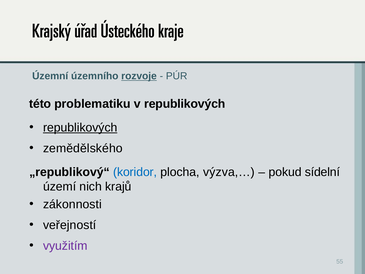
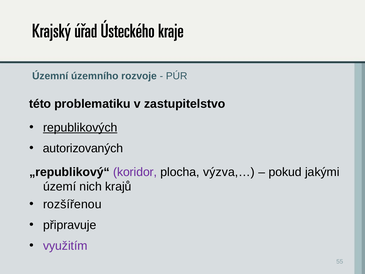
rozvoje underline: present -> none
v republikových: republikových -> zastupitelstvo
zemědělského: zemědělského -> autorizovaných
koridor colour: blue -> purple
sídelní: sídelní -> jakými
zákonnosti: zákonnosti -> rozšířenou
veřejností: veřejností -> připravuje
